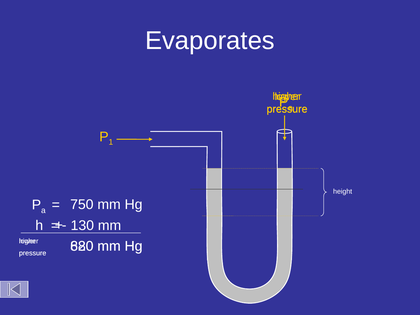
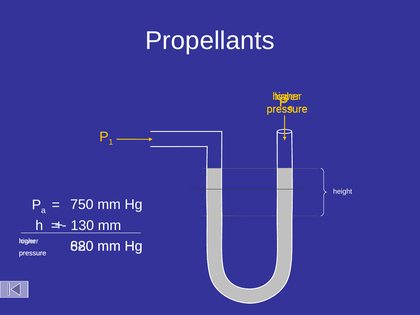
Evaporates: Evaporates -> Propellants
